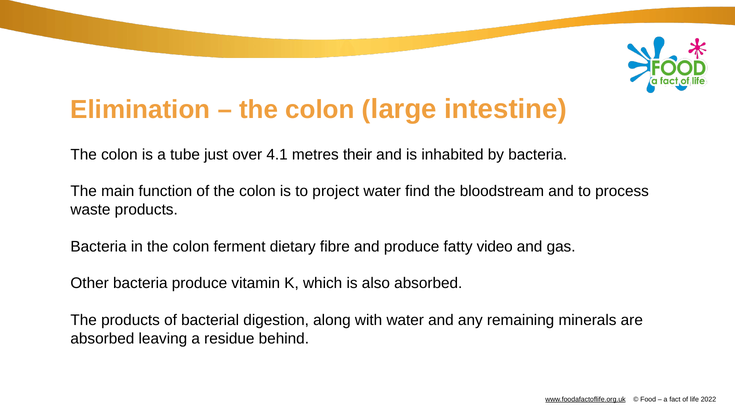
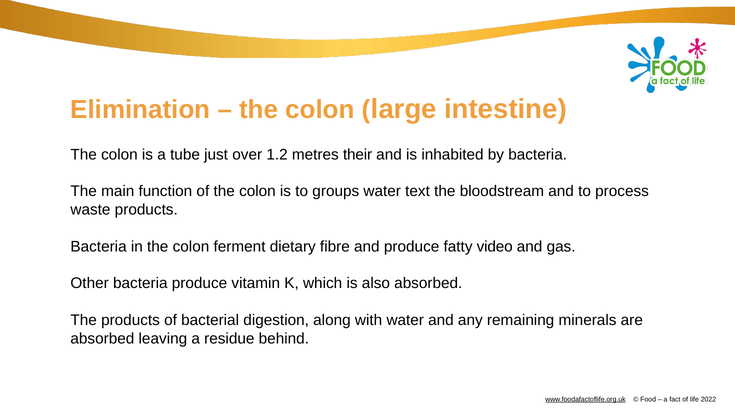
4.1: 4.1 -> 1.2
project: project -> groups
find: find -> text
